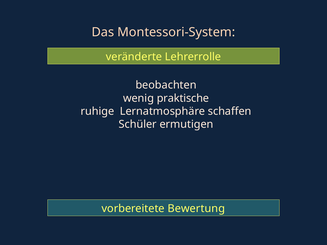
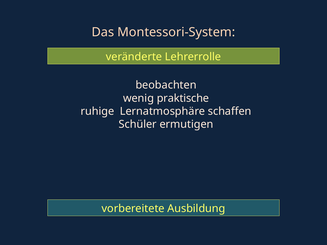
Bewertung: Bewertung -> Ausbildung
